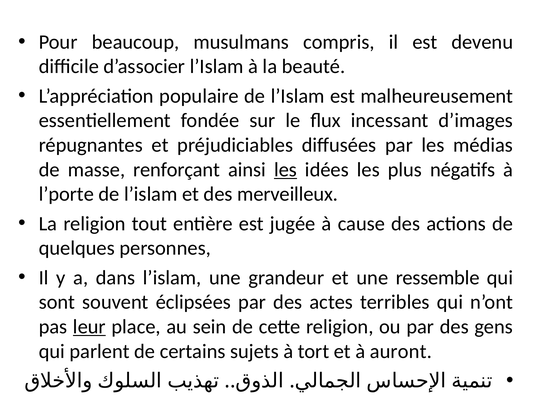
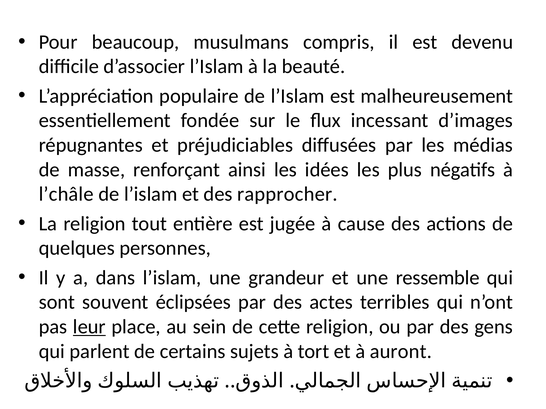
les at (286, 170) underline: present -> none
l’porte: l’porte -> l’châle
merveilleux: merveilleux -> rapprocher
